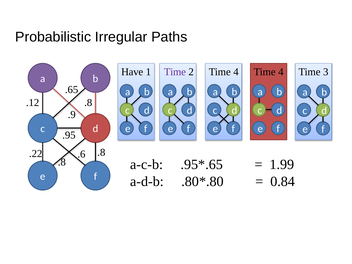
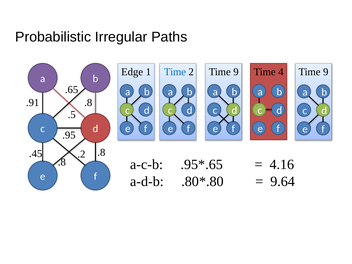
Have: Have -> Edge
Time at (175, 72) colour: purple -> blue
2 Time 4: 4 -> 9
4 Time 3: 3 -> 9
.12: .12 -> .91
.9: .9 -> .5
.22: .22 -> .45
.6: .6 -> .2
1.99: 1.99 -> 4.16
0.84: 0.84 -> 9.64
